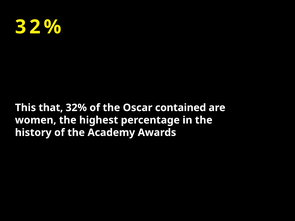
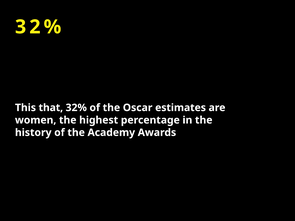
contained: contained -> estimates
